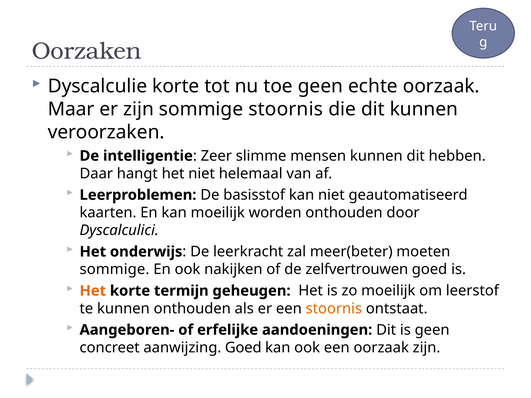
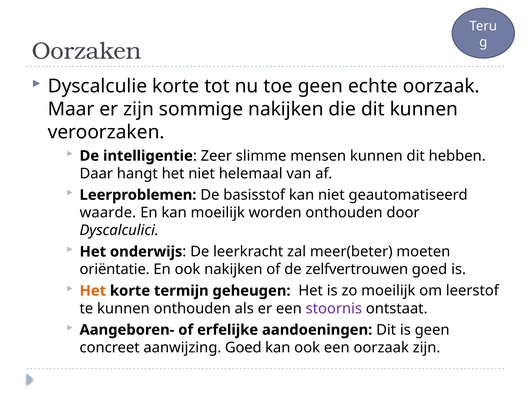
sommige stoornis: stoornis -> nakijken
kaarten: kaarten -> waarde
sommige at (114, 270): sommige -> oriëntatie
stoornis at (334, 309) colour: orange -> purple
